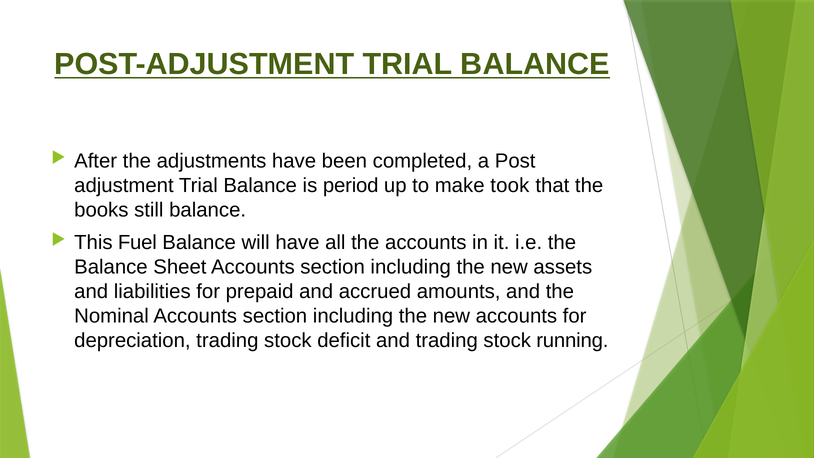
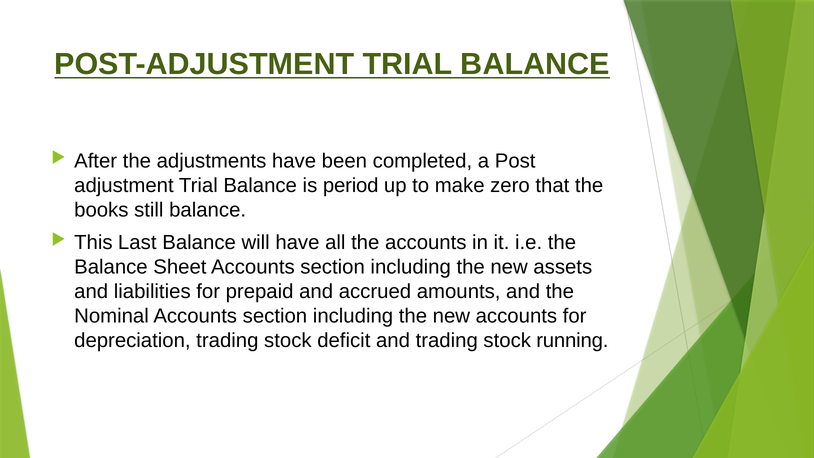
took: took -> zero
Fuel: Fuel -> Last
